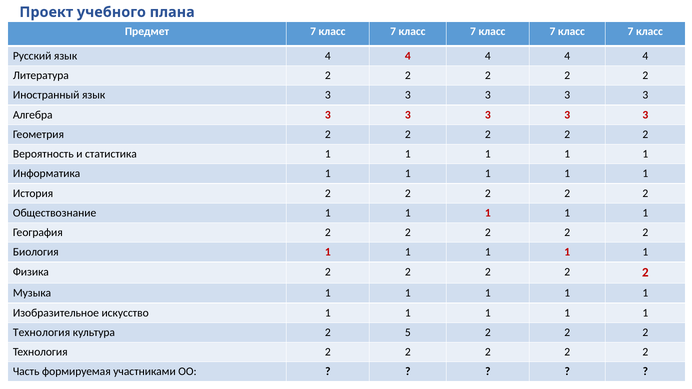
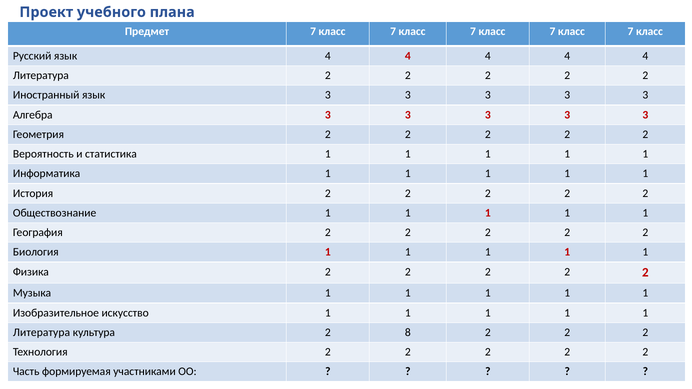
Технология at (42, 333): Технология -> Литература
5: 5 -> 8
